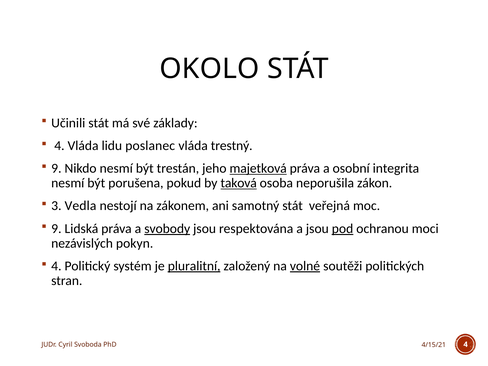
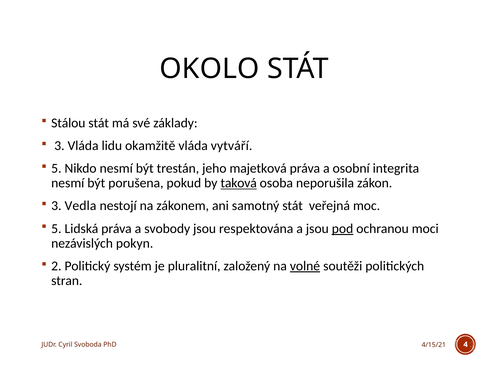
Učinili: Učinili -> Stálou
4 at (59, 146): 4 -> 3
poslanec: poslanec -> okamžitě
trestný: trestný -> vytváří
9 at (56, 168): 9 -> 5
majetková underline: present -> none
9 at (56, 229): 9 -> 5
svobody underline: present -> none
4 at (56, 266): 4 -> 2
pluralitní underline: present -> none
